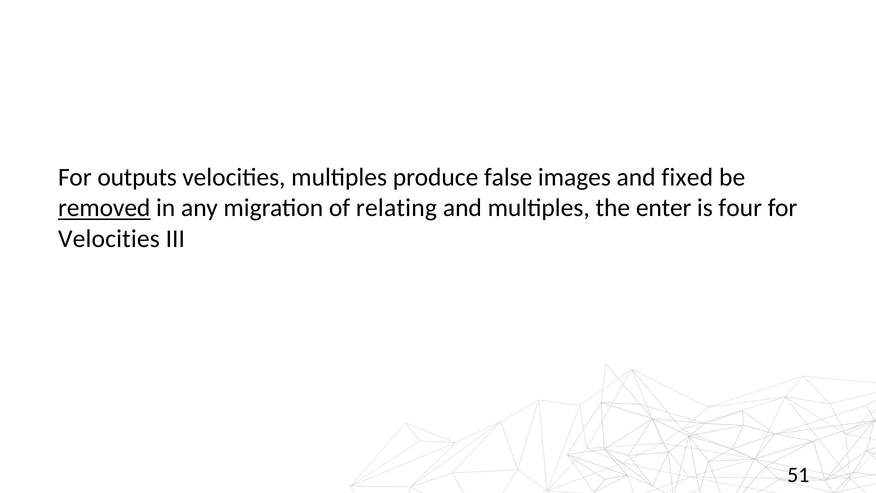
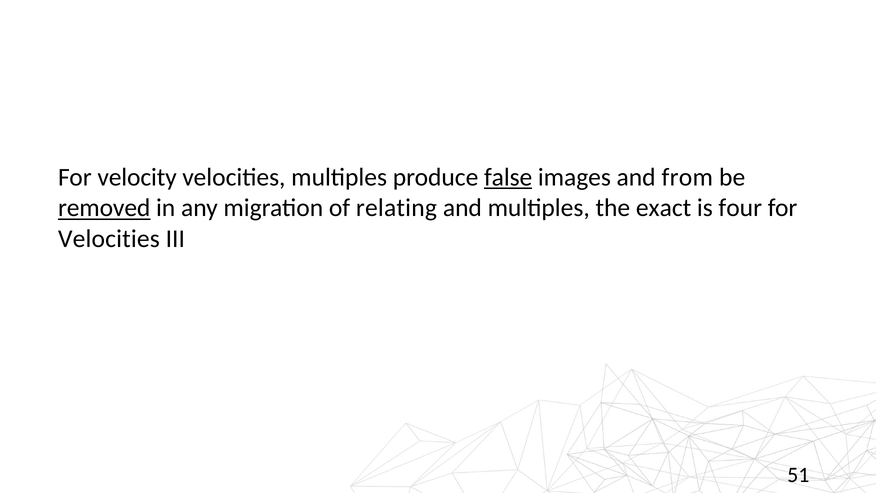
outputs: outputs -> velocity
false underline: none -> present
fixed: fixed -> from
enter: enter -> exact
